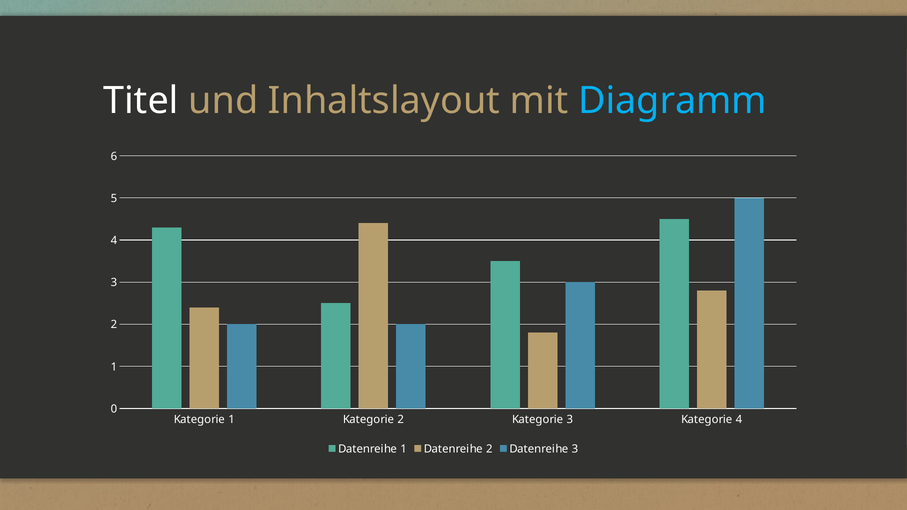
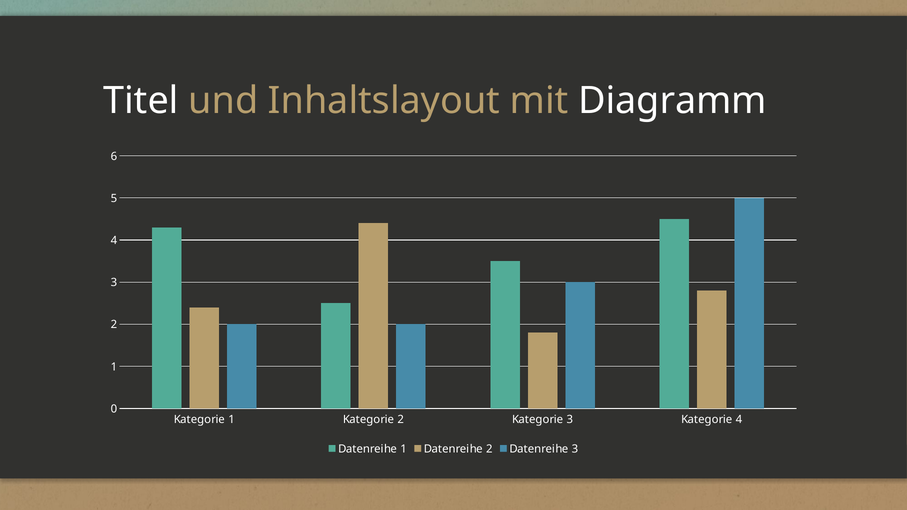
Diagramm colour: light blue -> white
